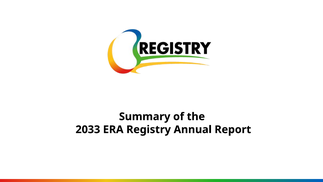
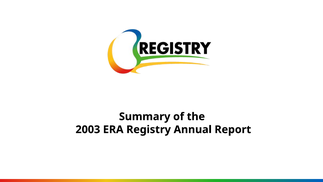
2033: 2033 -> 2003
